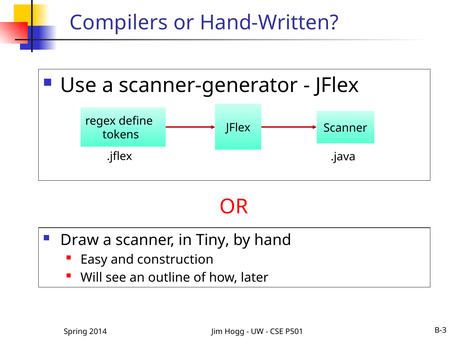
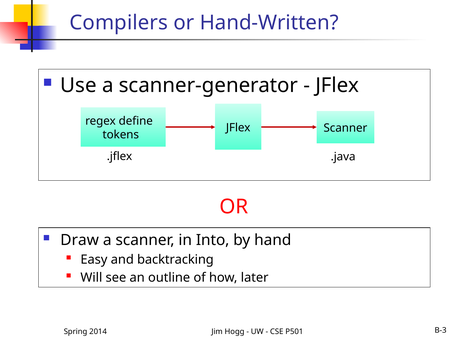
Tiny: Tiny -> Into
construction: construction -> backtracking
